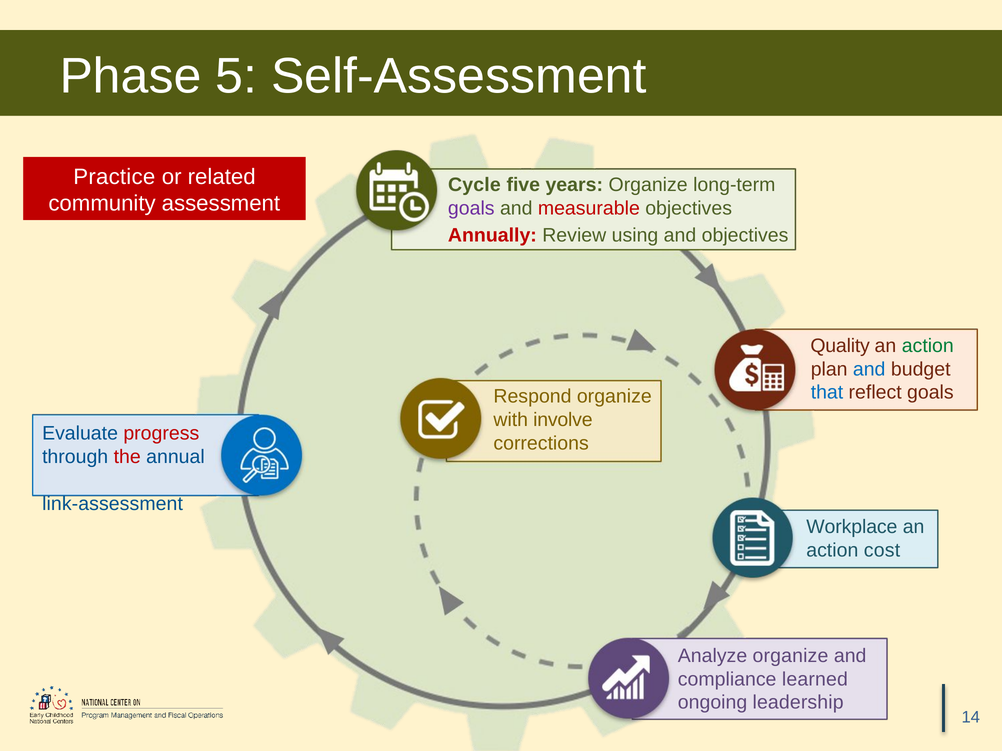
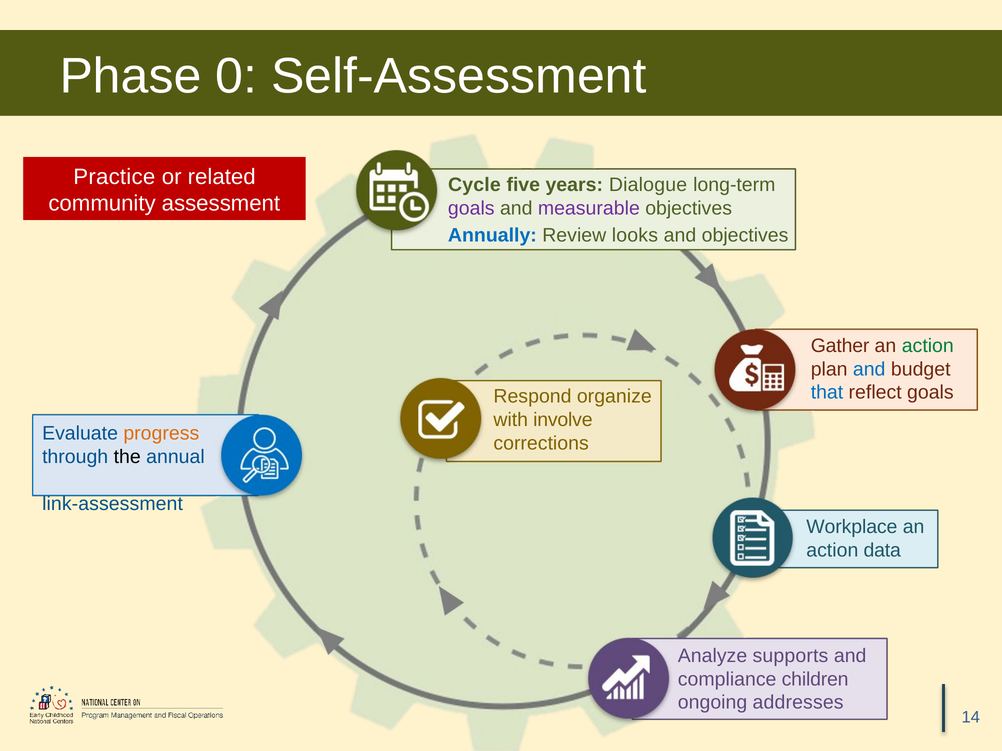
5: 5 -> 0
years Organize: Organize -> Dialogue
measurable colour: red -> purple
Annually colour: red -> blue
using: using -> looks
Quality: Quality -> Gather
progress colour: red -> orange
the colour: red -> black
cost: cost -> data
Analyze organize: organize -> supports
learned: learned -> children
leadership: leadership -> addresses
